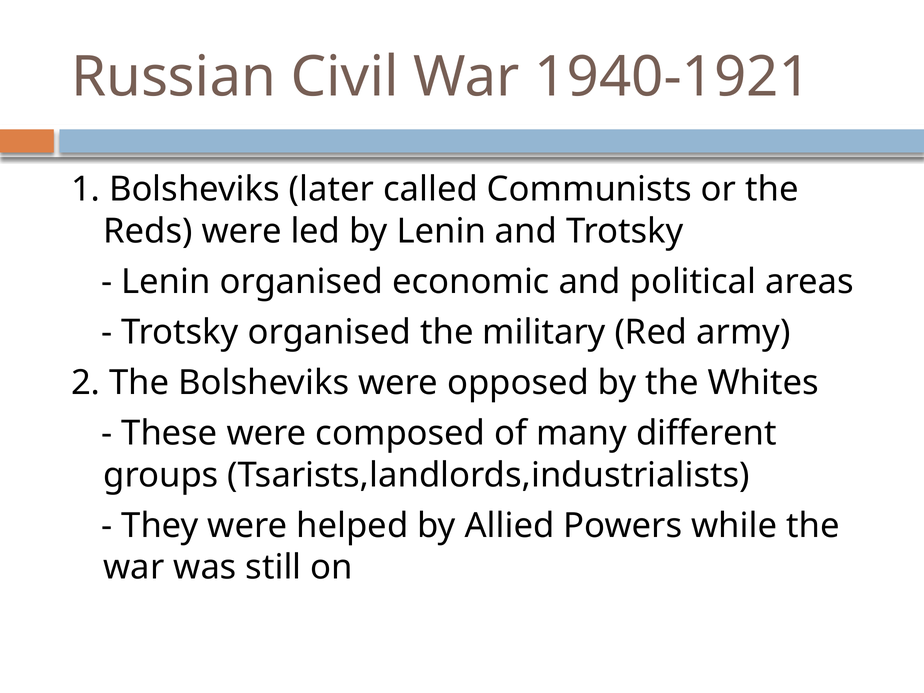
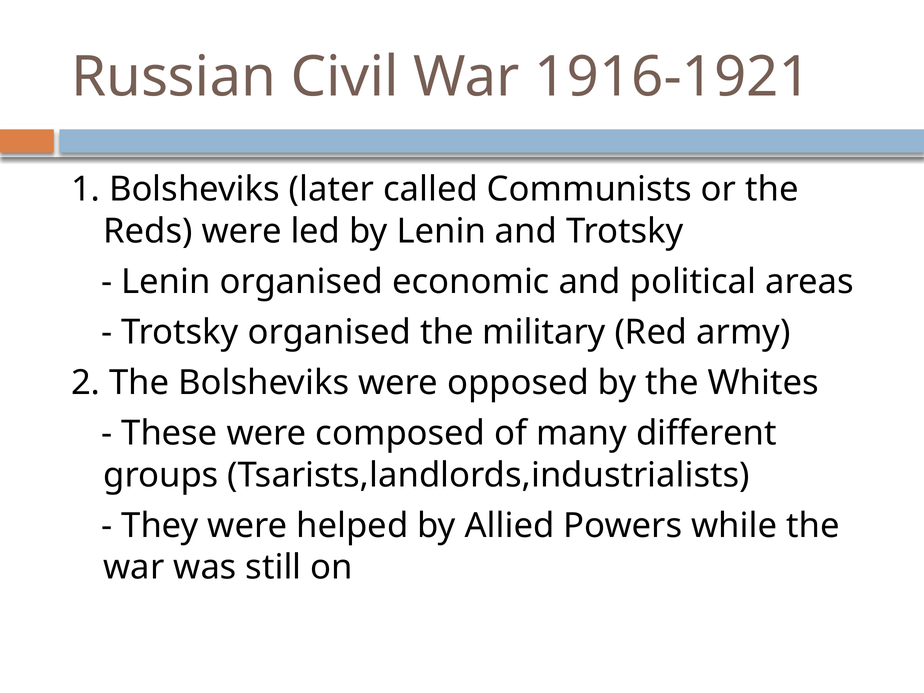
1940-1921: 1940-1921 -> 1916-1921
